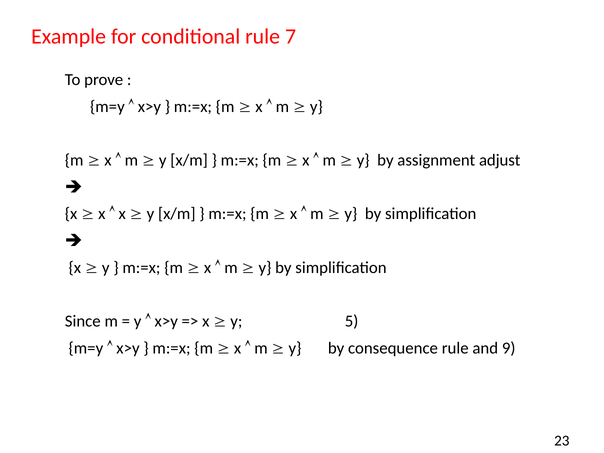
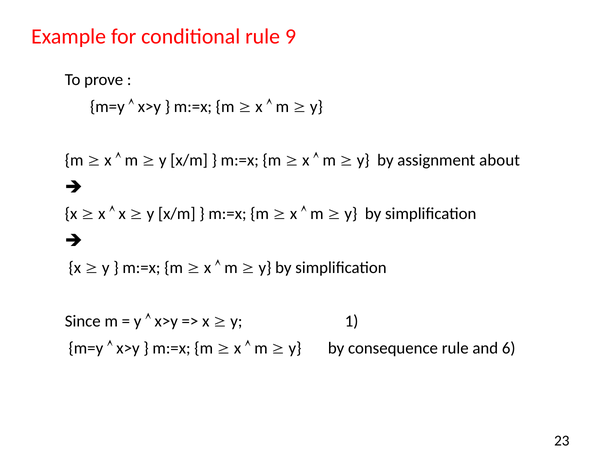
7: 7 -> 9
adjust: adjust -> about
5: 5 -> 1
9: 9 -> 6
